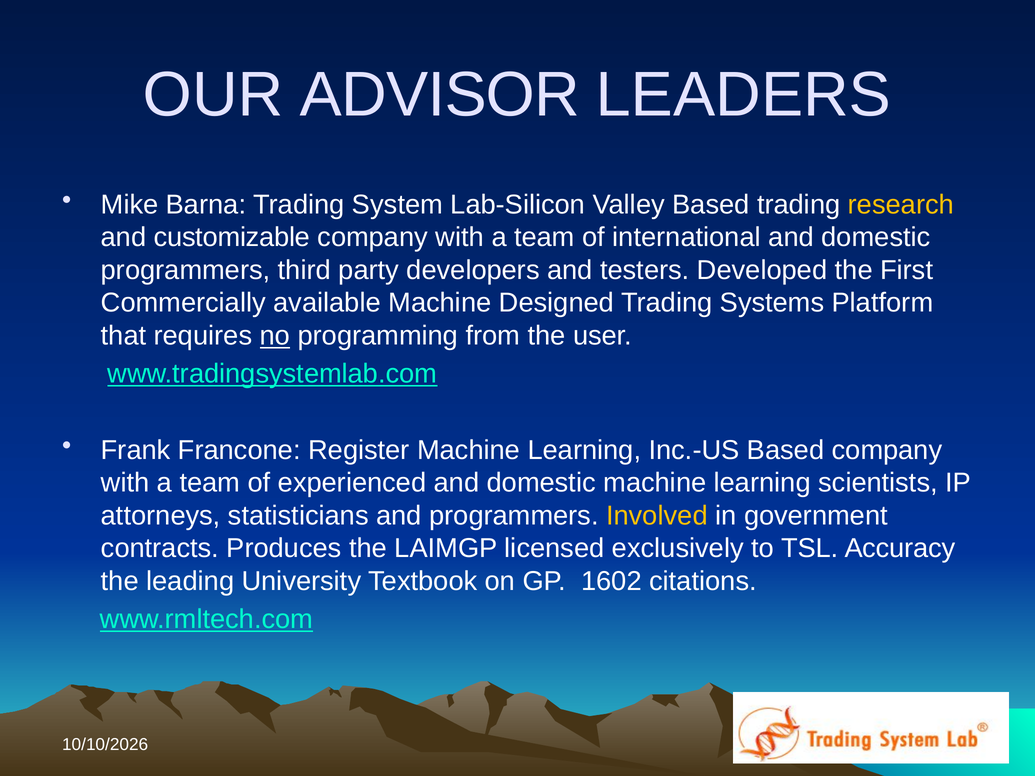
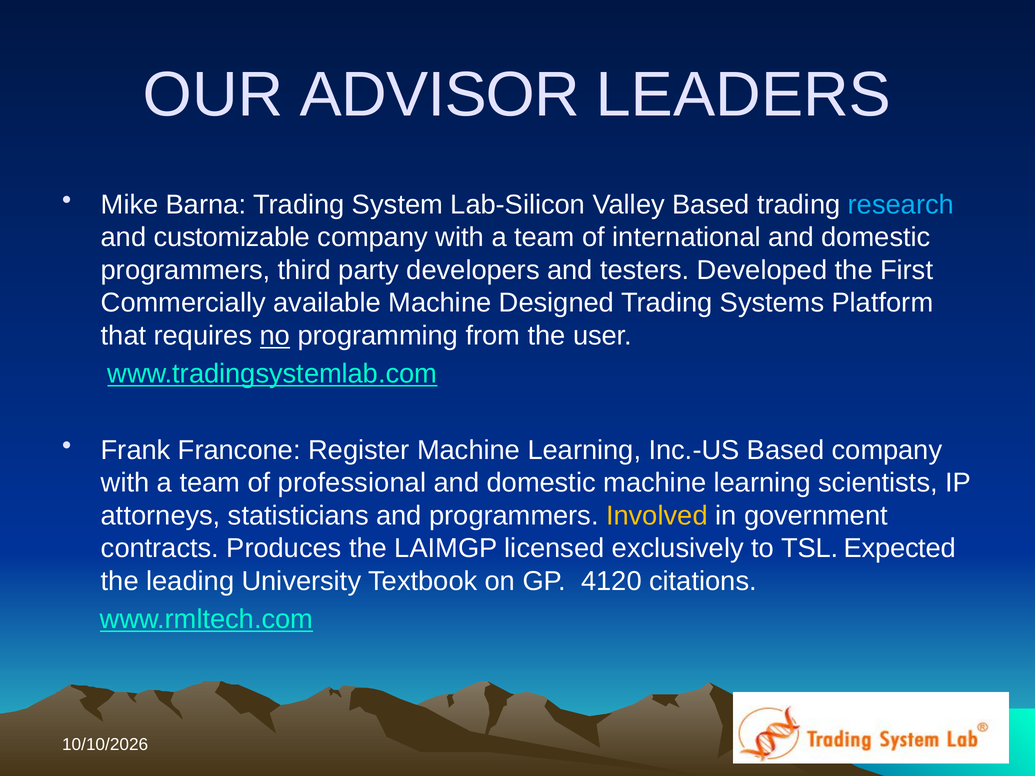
research colour: yellow -> light blue
experienced: experienced -> professional
Accuracy: Accuracy -> Expected
1602: 1602 -> 4120
